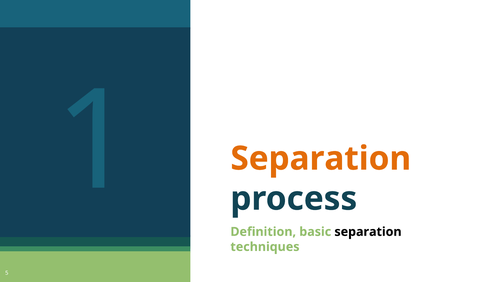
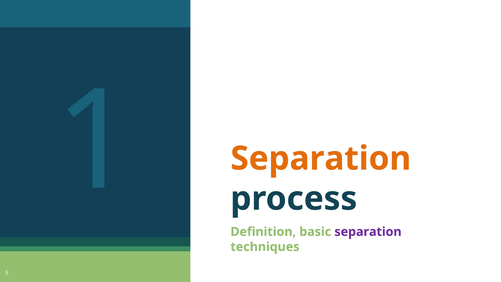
separation at (368, 232) colour: black -> purple
